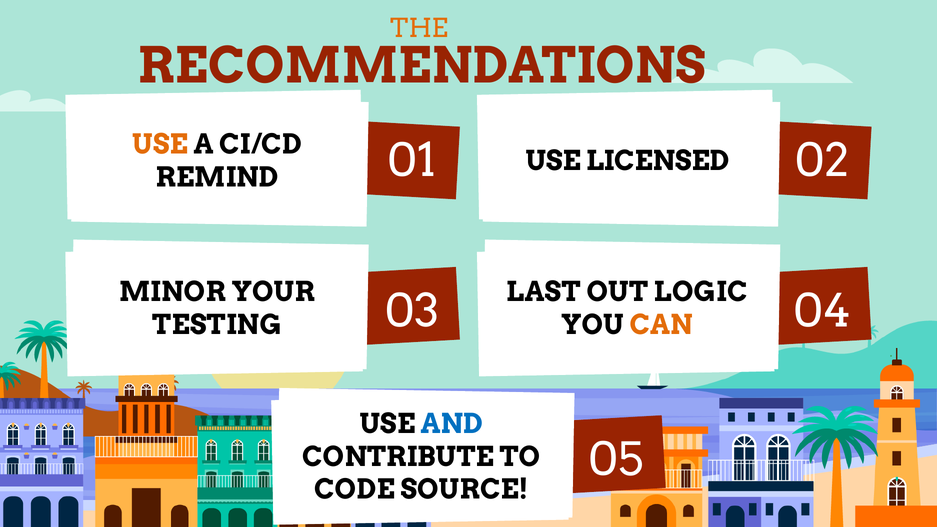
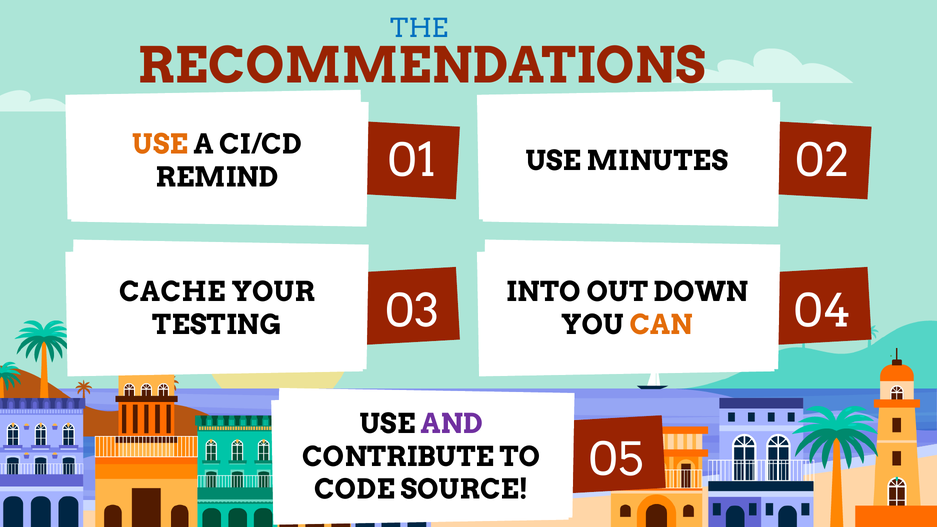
THE colour: orange -> blue
LICENSED: LICENSED -> MINUTES
MINOR: MINOR -> CACHE
LAST: LAST -> INTO
LOGIC: LOGIC -> DOWN
AND colour: blue -> purple
